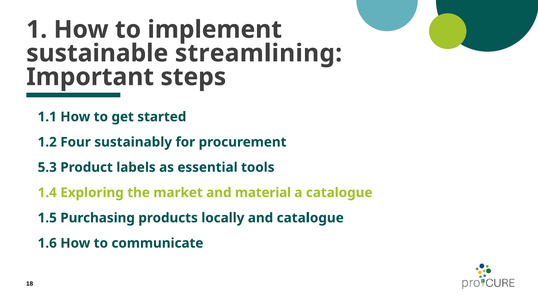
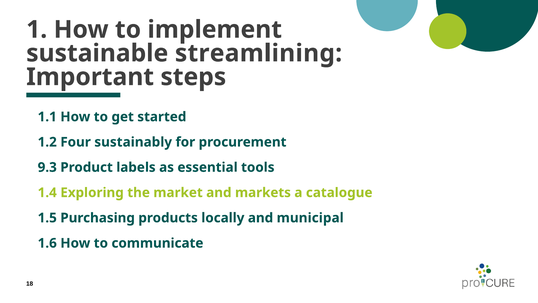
5.3: 5.3 -> 9.3
material: material -> markets
and catalogue: catalogue -> municipal
